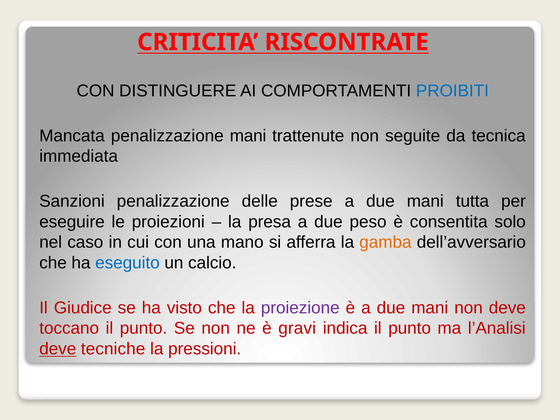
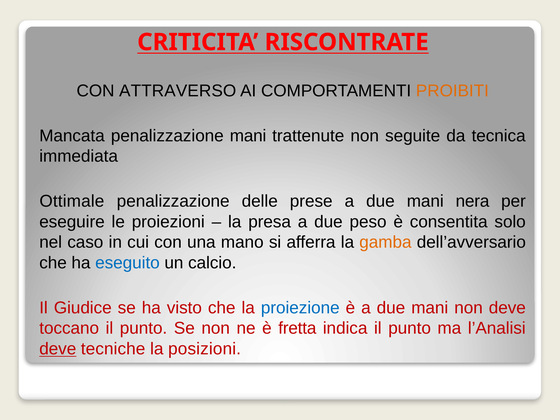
DISTINGUERE: DISTINGUERE -> ATTRAVERSO
PROIBITI colour: blue -> orange
Sanzioni: Sanzioni -> Ottimale
tutta: tutta -> nera
proiezione colour: purple -> blue
gravi: gravi -> fretta
pressioni: pressioni -> posizioni
